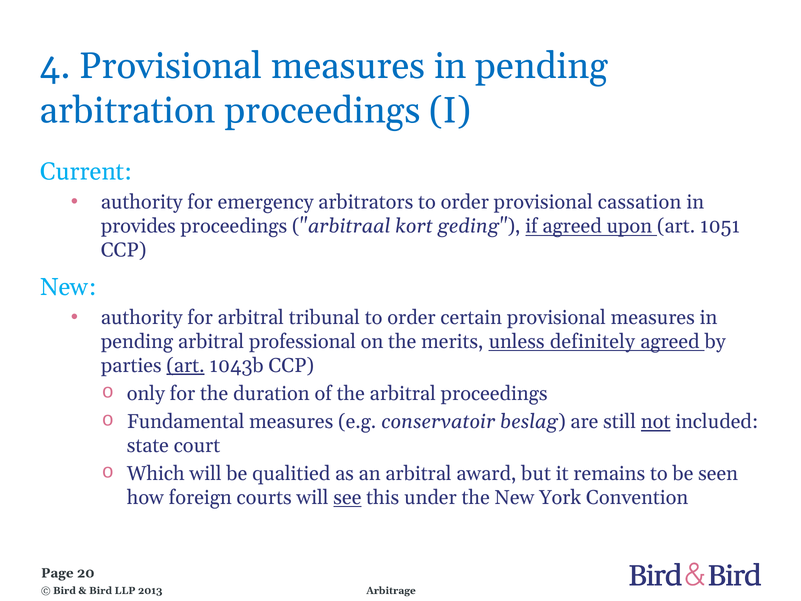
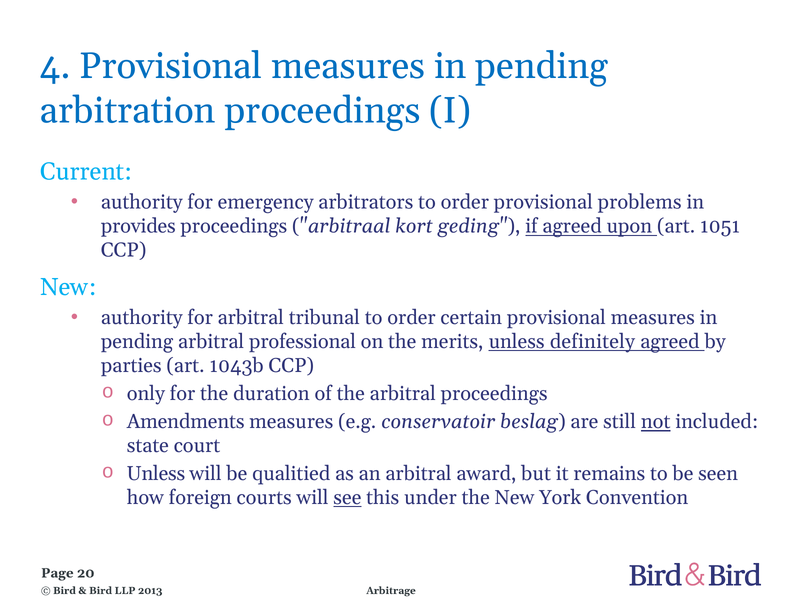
cassation: cassation -> problems
art at (185, 365) underline: present -> none
Fundamental: Fundamental -> Amendments
Which at (156, 474): Which -> Unless
